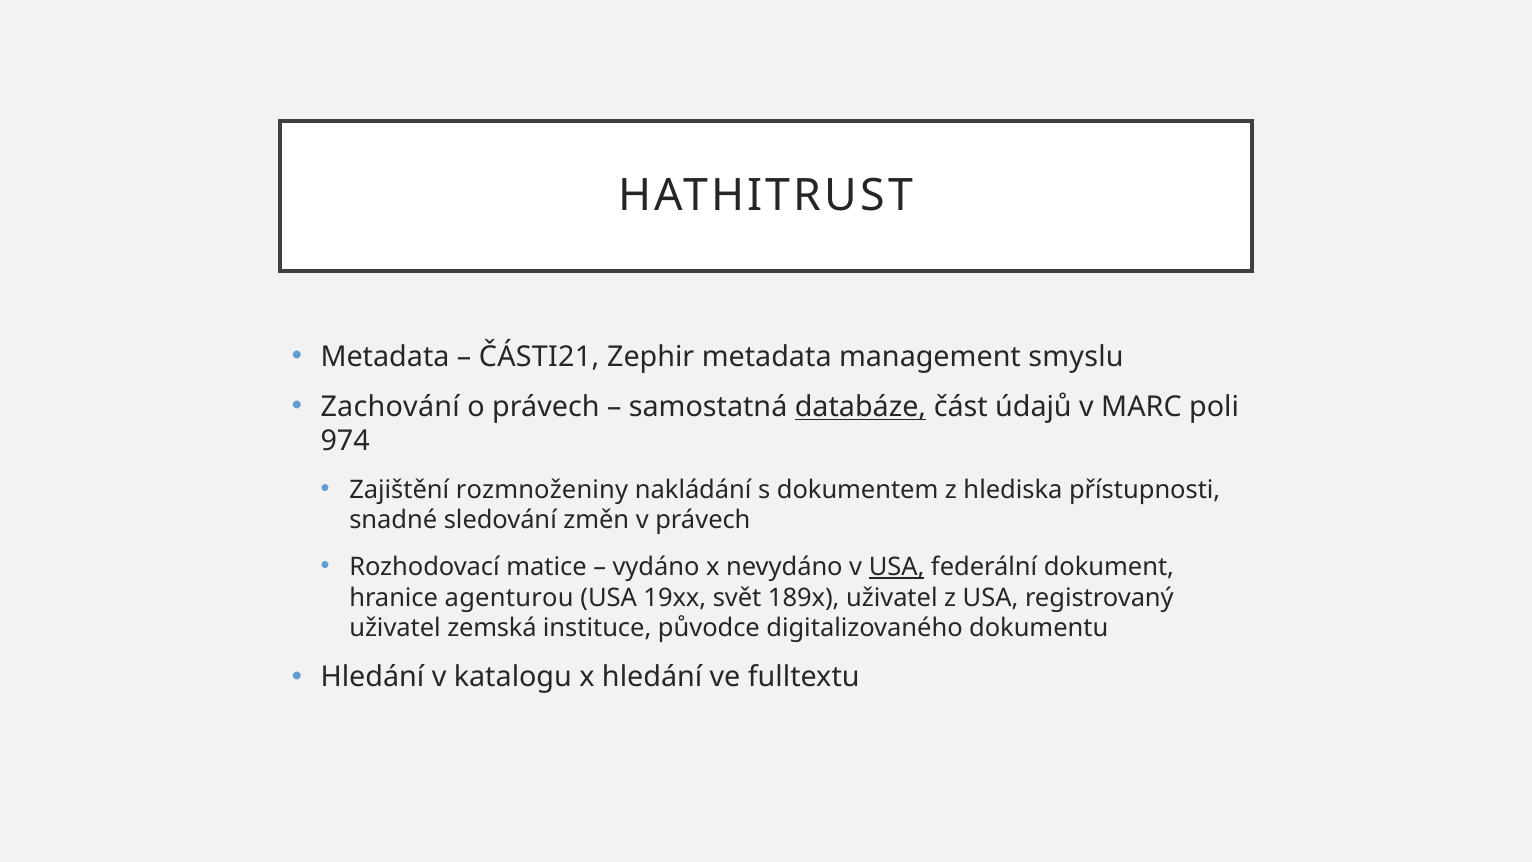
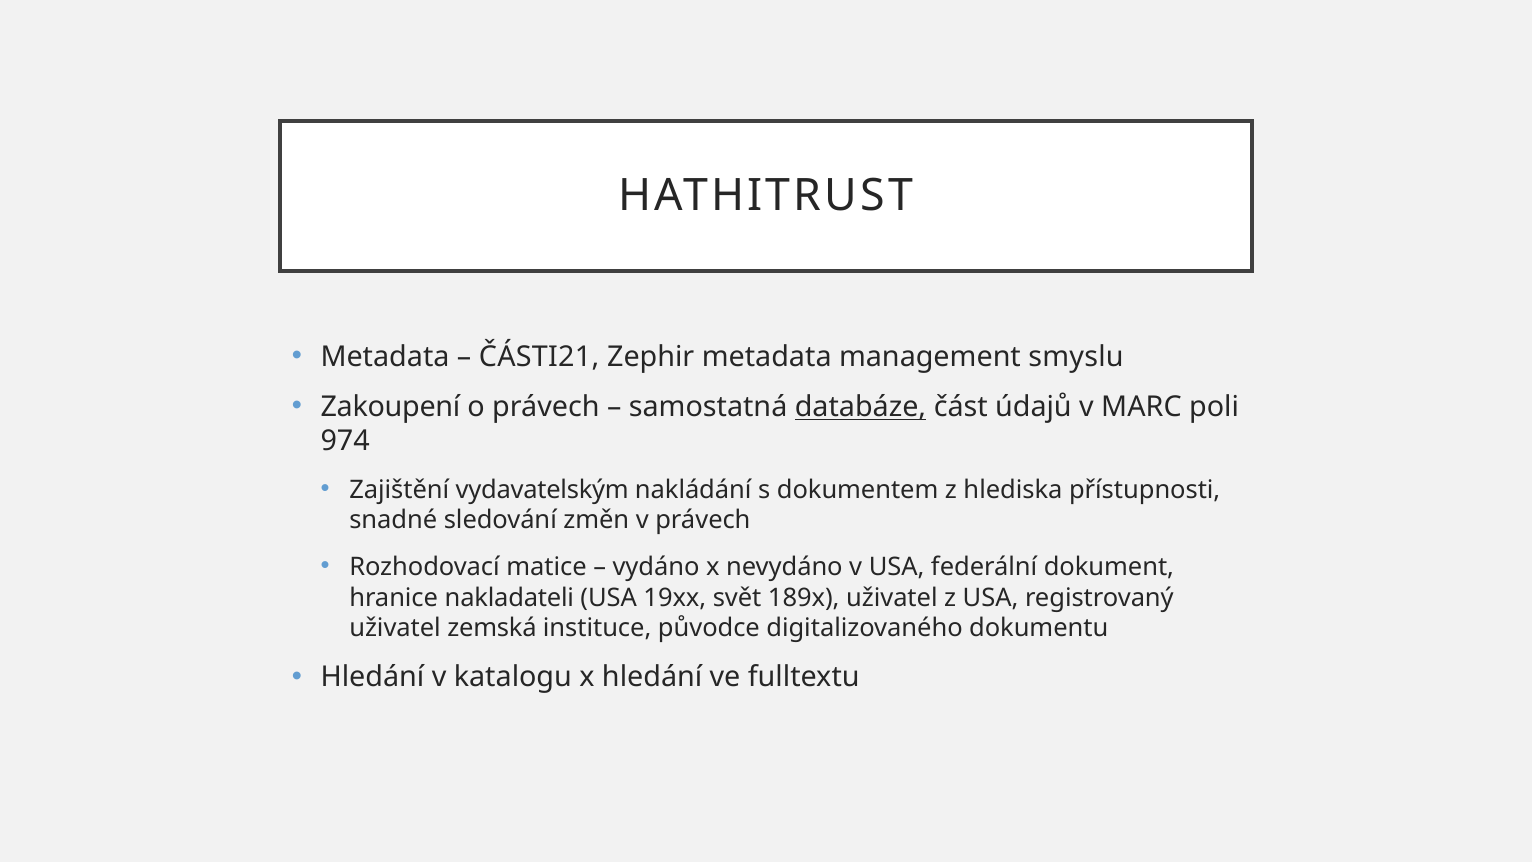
Zachování: Zachování -> Zakoupení
rozmnoženiny: rozmnoženiny -> vydavatelským
USA at (897, 567) underline: present -> none
agenturou: agenturou -> nakladateli
